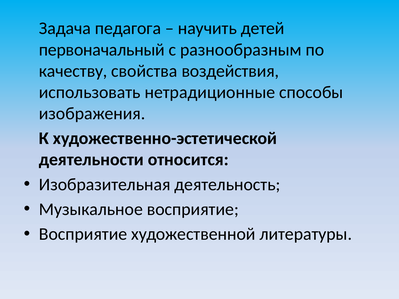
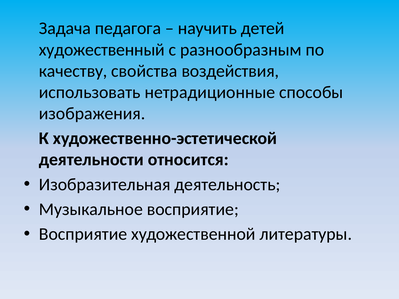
первоначальный: первоначальный -> художественный
